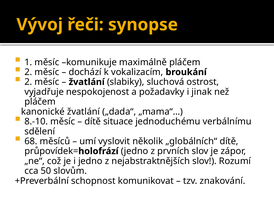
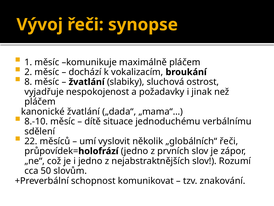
2 at (28, 82): 2 -> 8
68: 68 -> 22
„globálních“ dítě: dítě -> řeči
